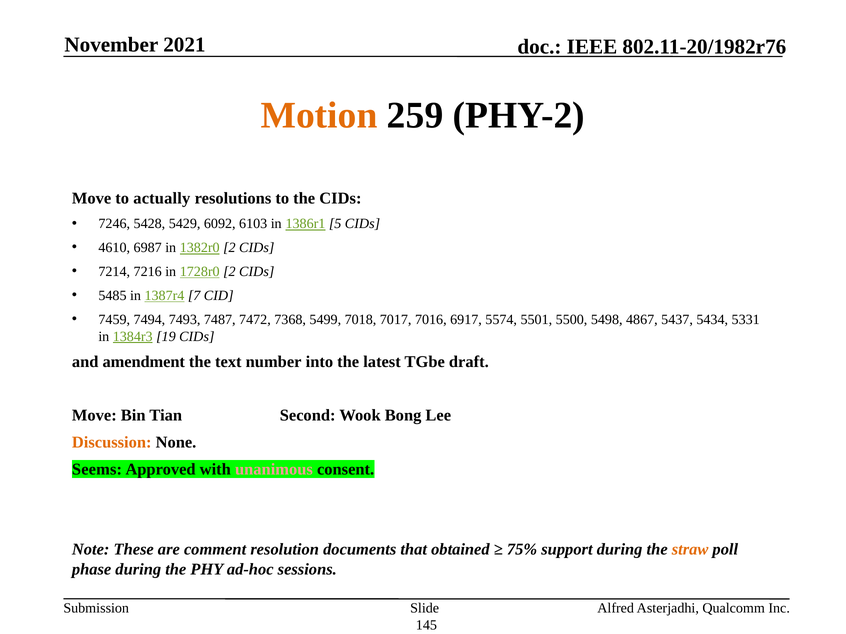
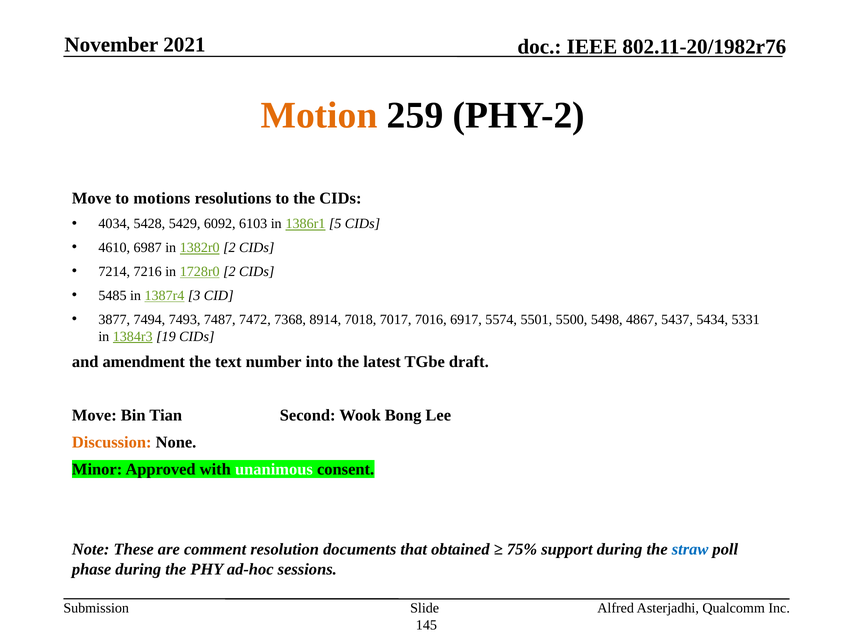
actually: actually -> motions
7246: 7246 -> 4034
7: 7 -> 3
7459: 7459 -> 3877
5499: 5499 -> 8914
Seems: Seems -> Minor
unanimous colour: pink -> white
straw colour: orange -> blue
